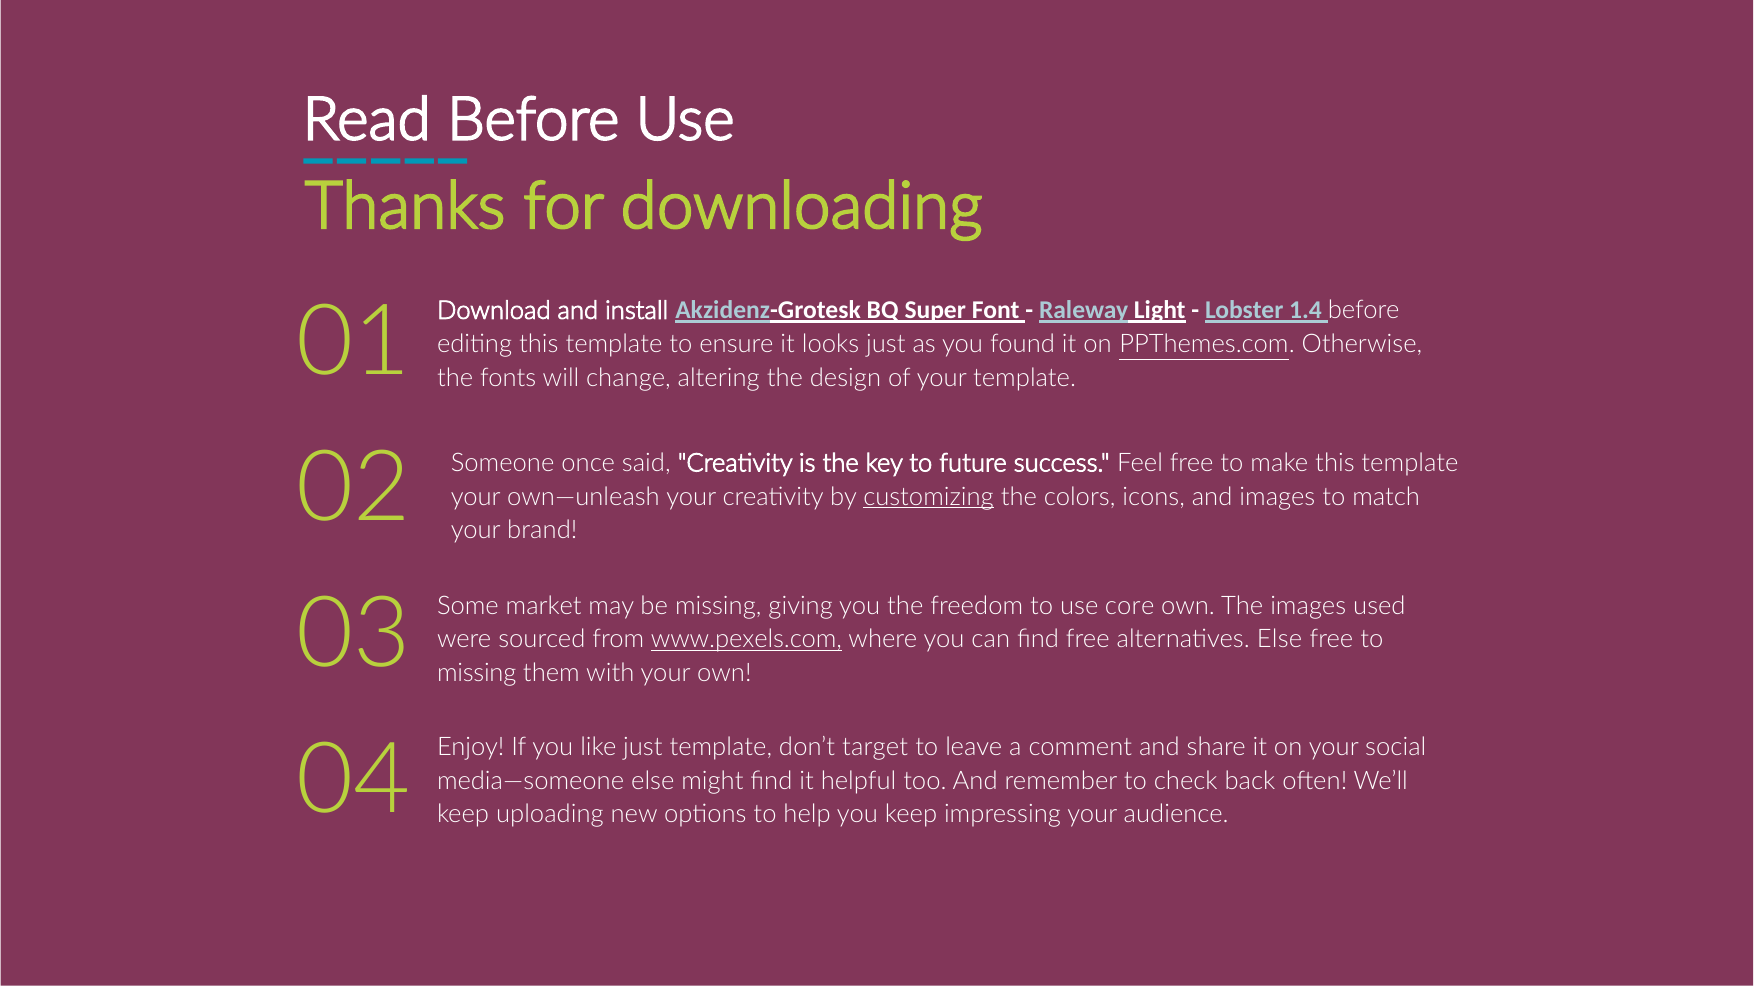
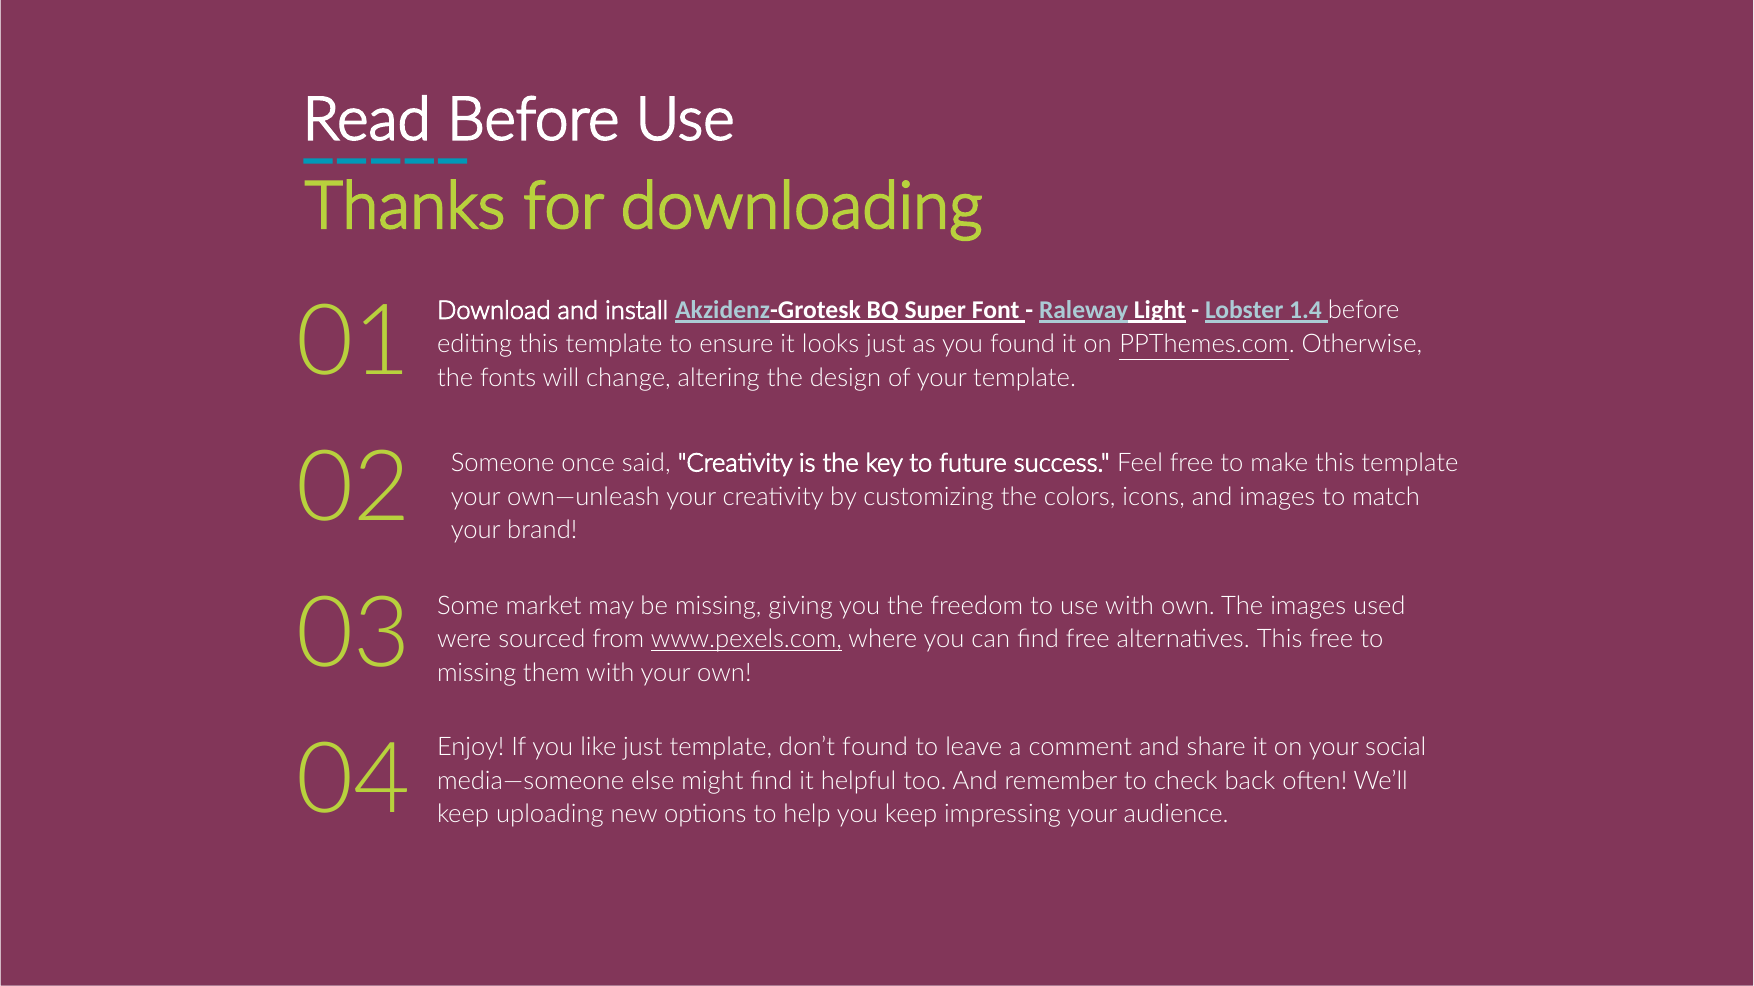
customizing underline: present -> none
use core: core -> with
alternatives Else: Else -> This
don’t target: target -> found
